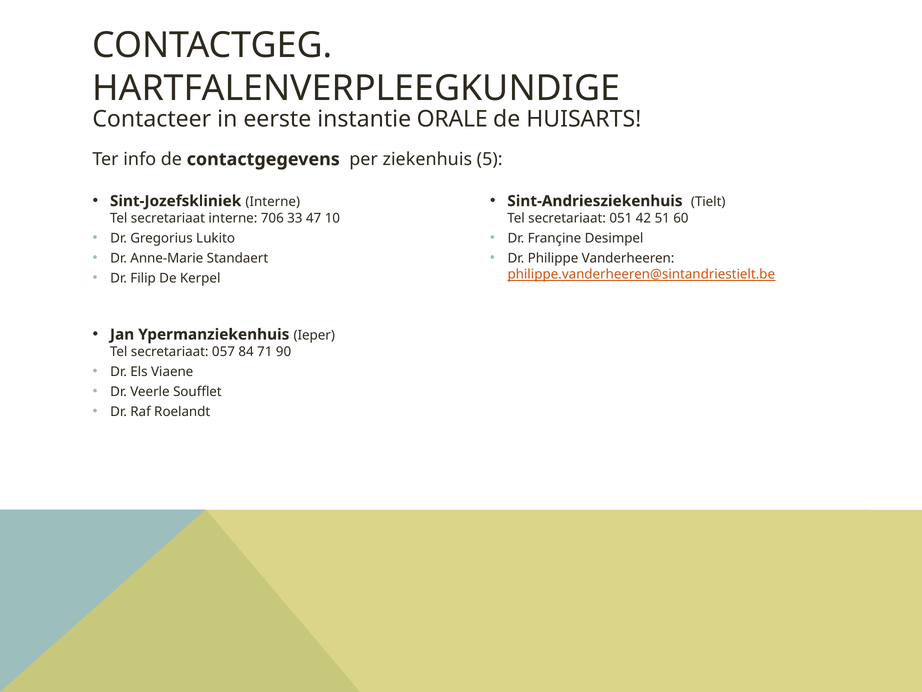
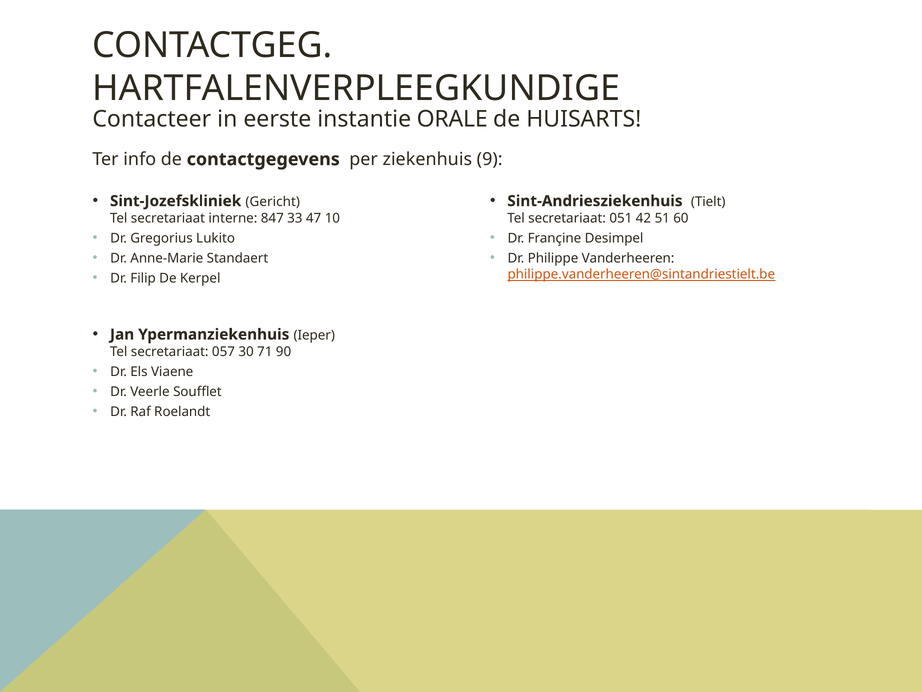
5: 5 -> 9
Sint-Jozefskliniek Interne: Interne -> Gericht
706: 706 -> 847
84: 84 -> 30
